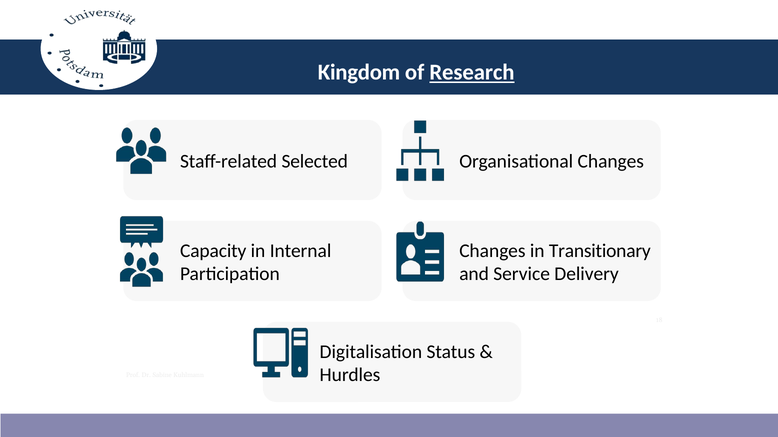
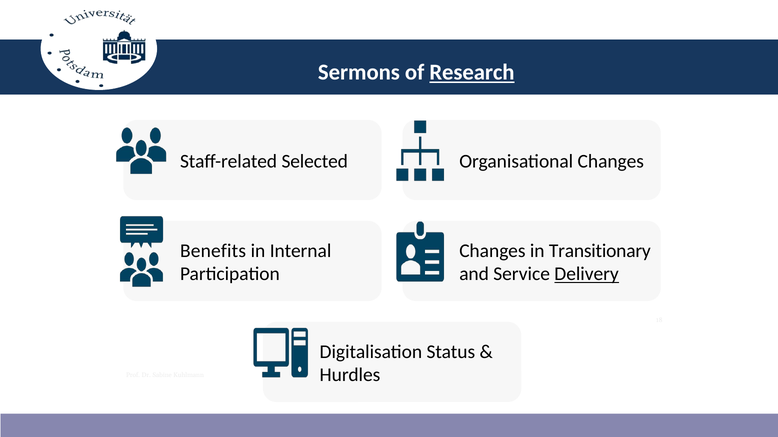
Kingdom: Kingdom -> Sermons
Capacity: Capacity -> Benefits
Delivery underline: none -> present
